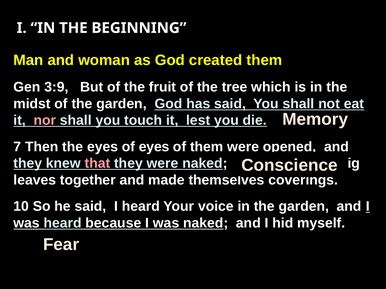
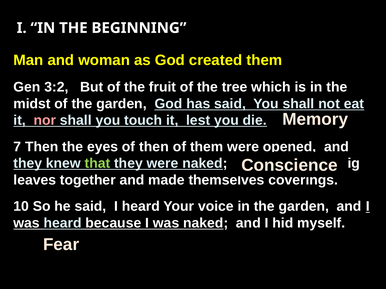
3:9: 3:9 -> 3:2
of eyes: eyes -> then
that colour: pink -> light green
